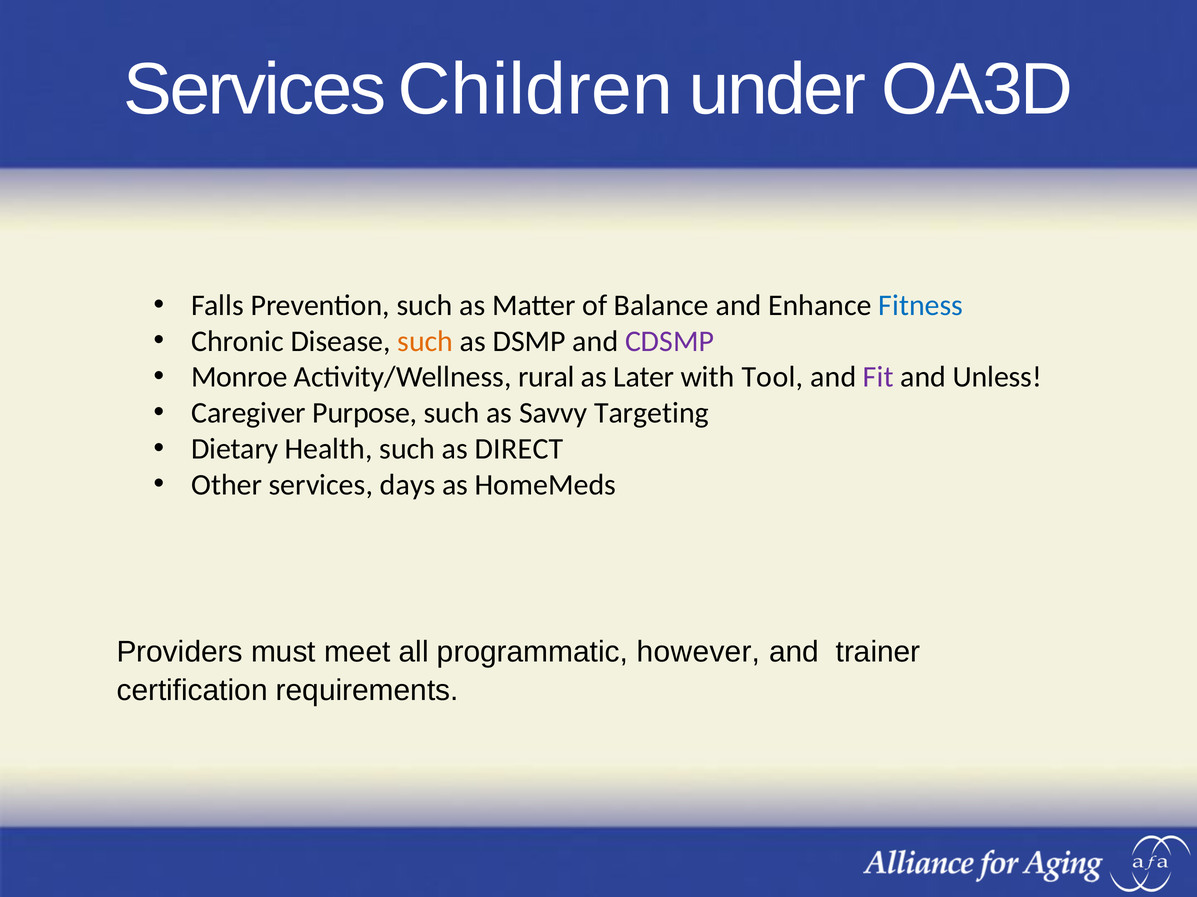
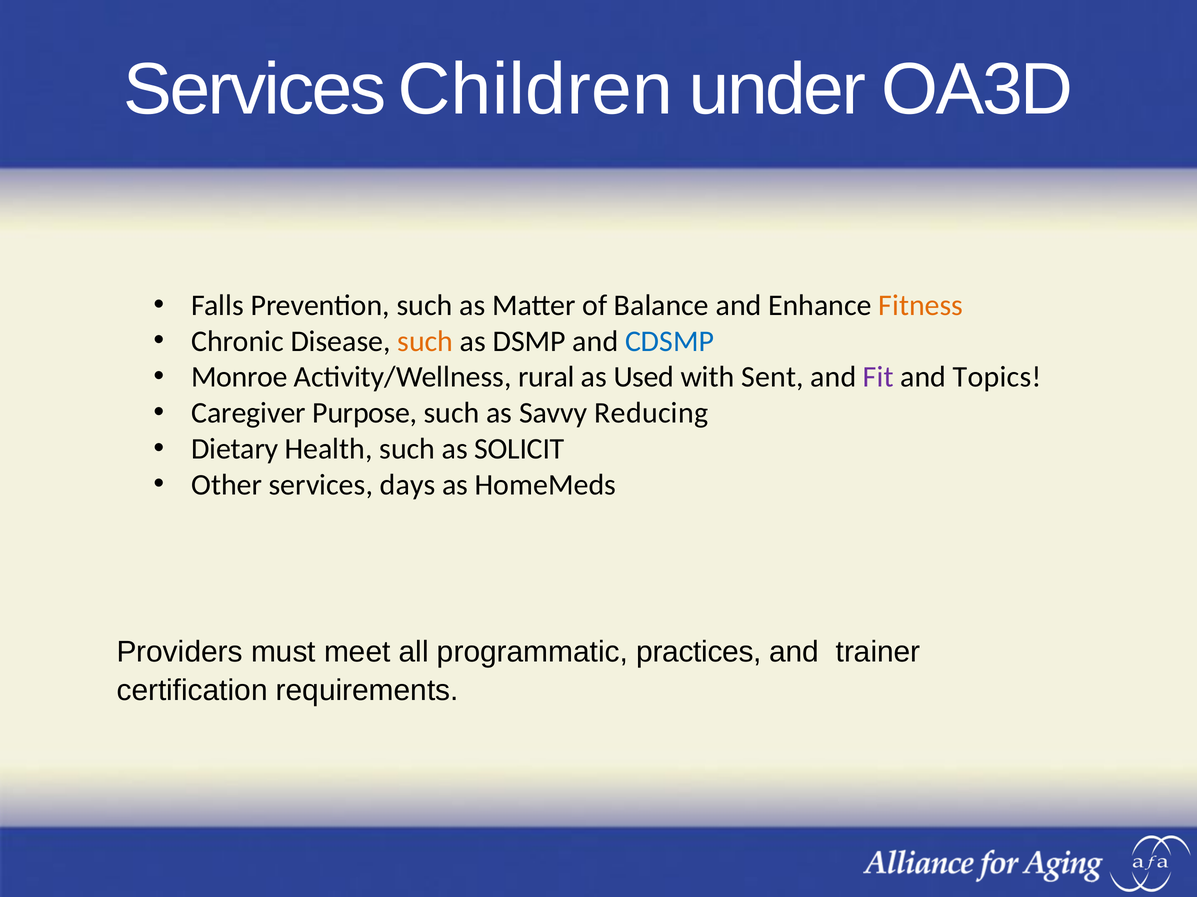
Fitness colour: blue -> orange
CDSMP colour: purple -> blue
Later: Later -> Used
Tool: Tool -> Sent
Unless: Unless -> Topics
Targeting: Targeting -> Reducing
DIRECT: DIRECT -> SOLICIT
however: however -> practices
